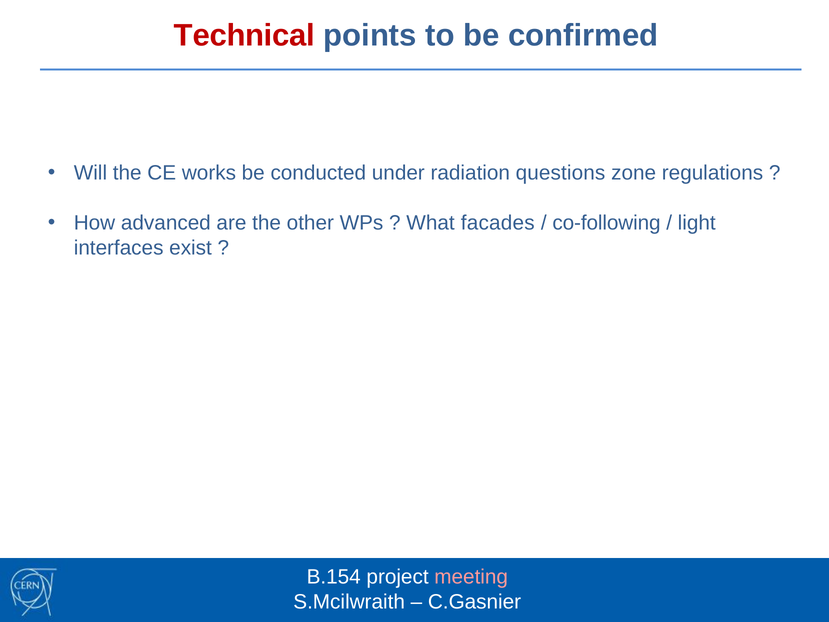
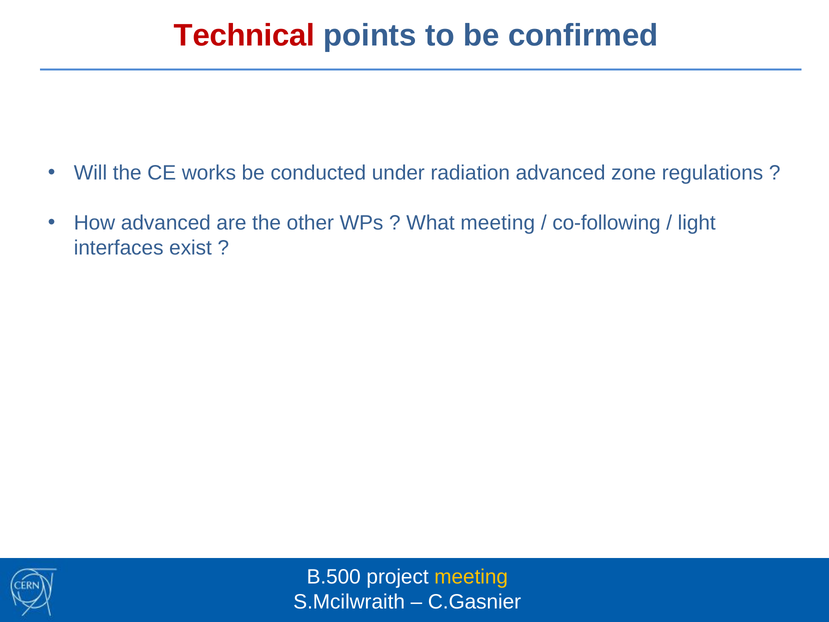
radiation questions: questions -> advanced
What facades: facades -> meeting
B.154: B.154 -> B.500
meeting at (471, 577) colour: pink -> yellow
